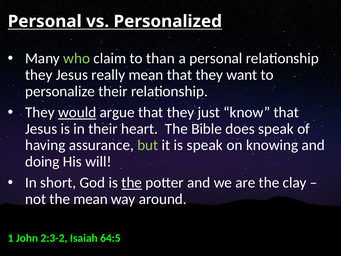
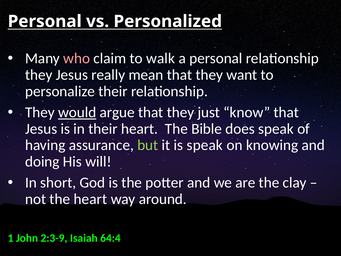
who colour: light green -> pink
than: than -> walk
the at (132, 183) underline: present -> none
the mean: mean -> heart
2:3-2: 2:3-2 -> 2:3-9
64:5: 64:5 -> 64:4
